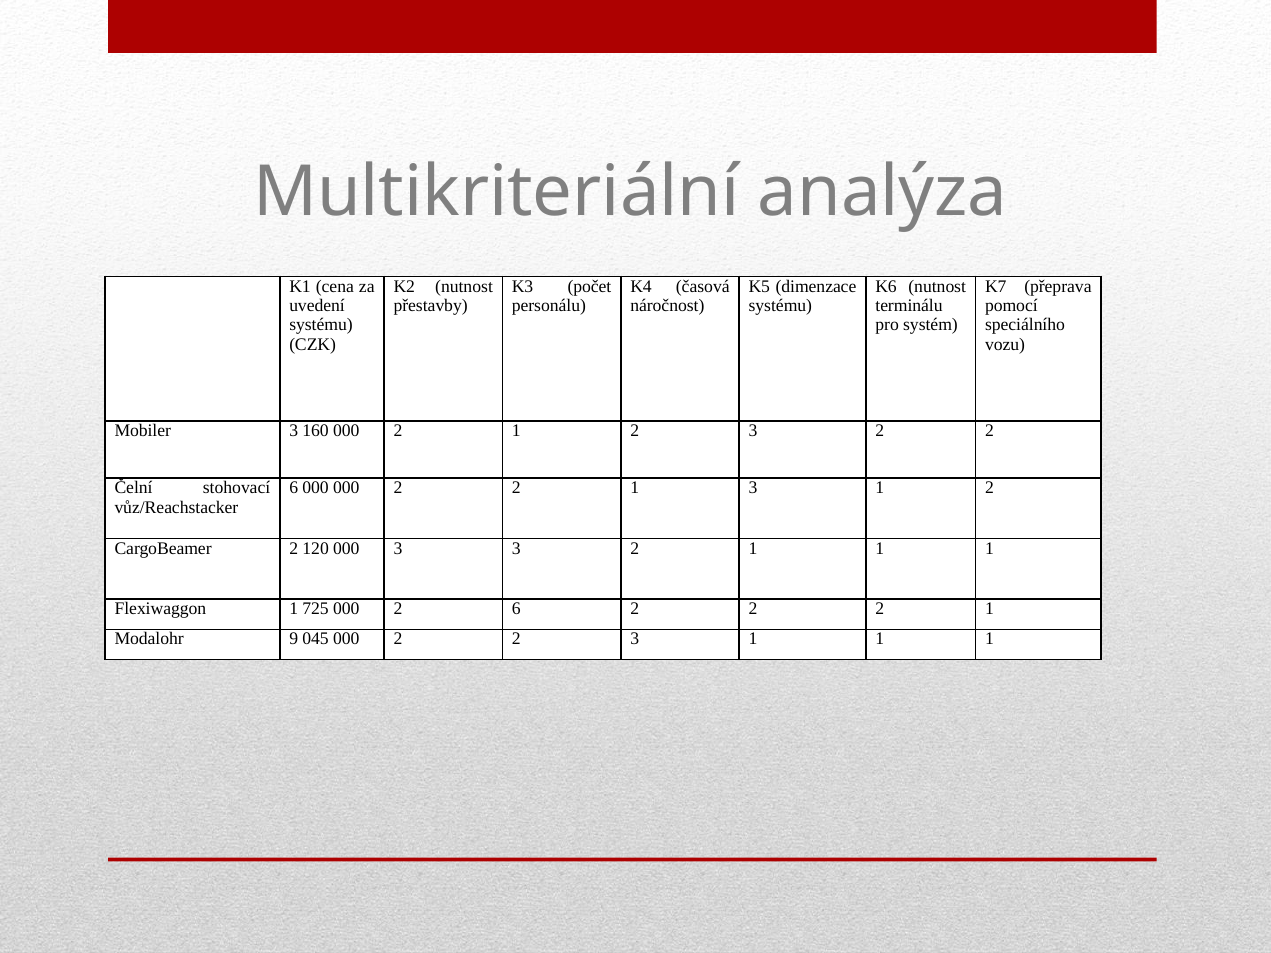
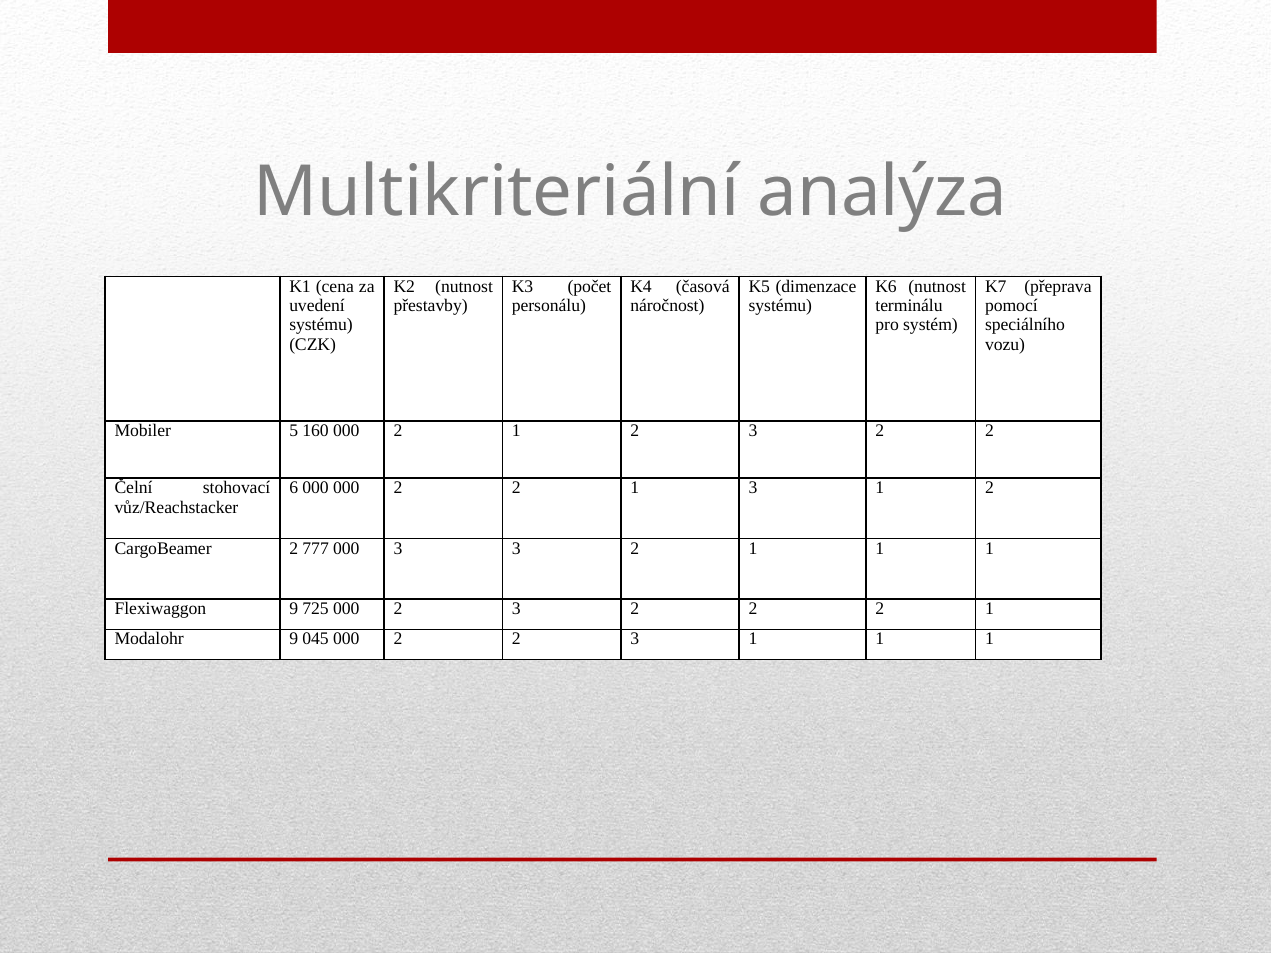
Mobiler 3: 3 -> 5
120: 120 -> 777
Flexiwaggon 1: 1 -> 9
000 2 6: 6 -> 3
